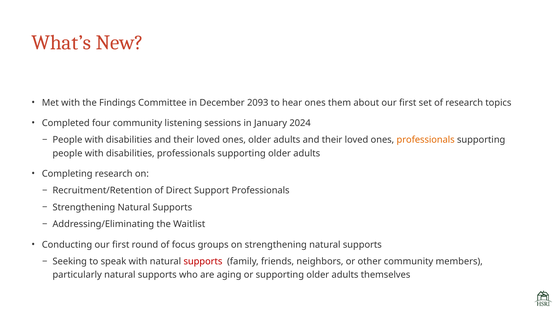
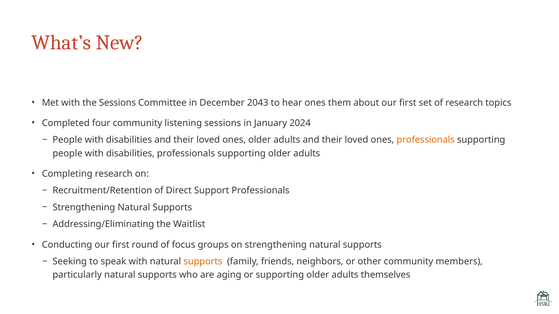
the Findings: Findings -> Sessions
2093: 2093 -> 2043
supports at (203, 262) colour: red -> orange
